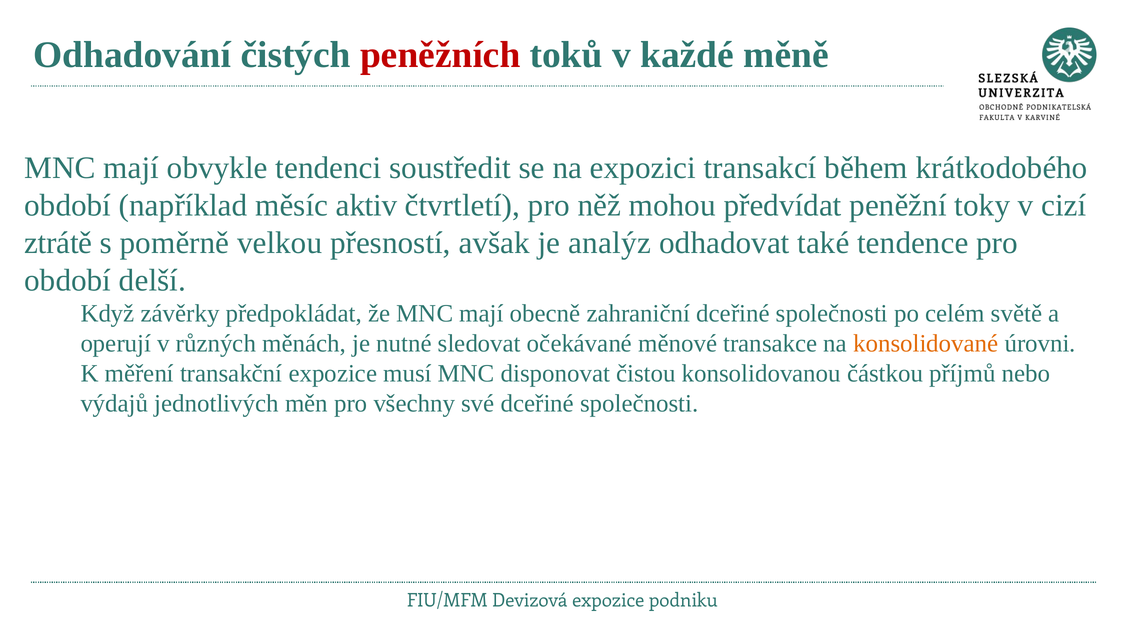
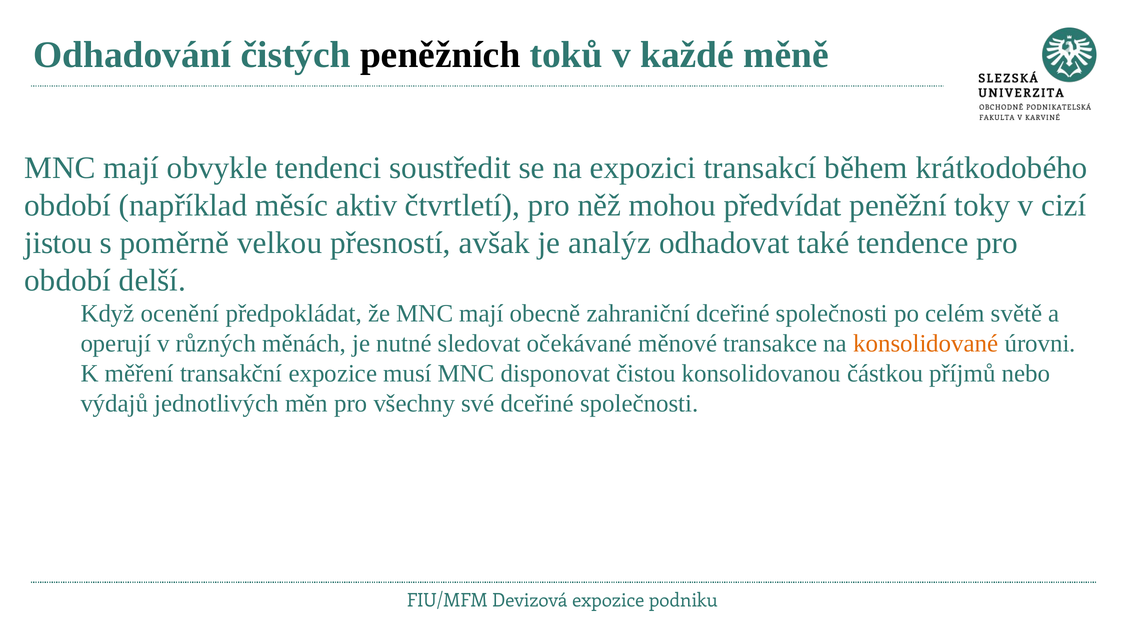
peněžních colour: red -> black
ztrátě: ztrátě -> jistou
závěrky: závěrky -> ocenění
